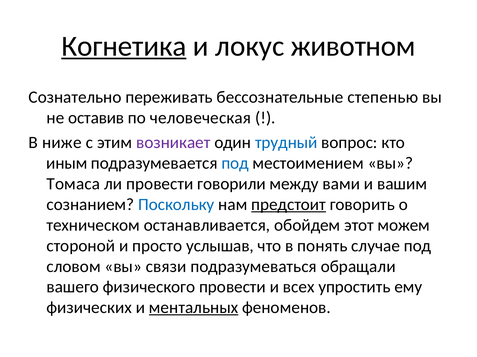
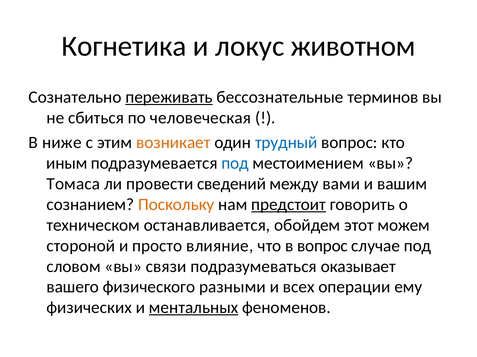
Когнетика underline: present -> none
переживать underline: none -> present
степенью: степенью -> терминов
оставив: оставив -> сбиться
возникает colour: purple -> orange
говорили: говорили -> сведений
Поскольку colour: blue -> orange
услышав: услышав -> влияние
в понять: понять -> вопрос
обращали: обращали -> оказывает
физического провести: провести -> разными
упростить: упростить -> операции
